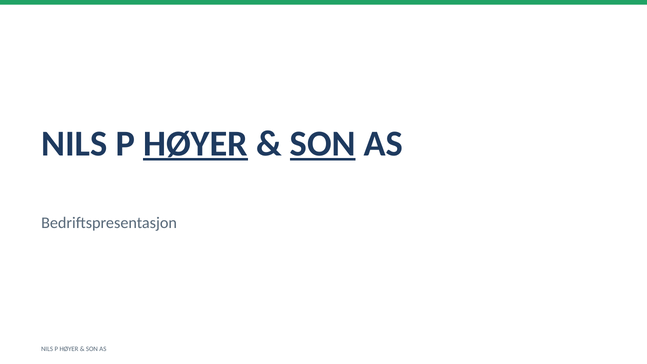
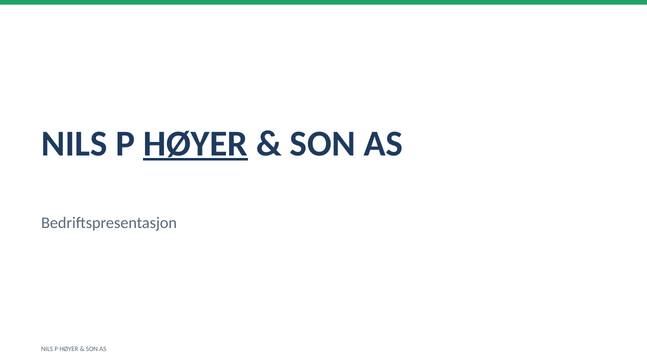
SON at (323, 143) underline: present -> none
